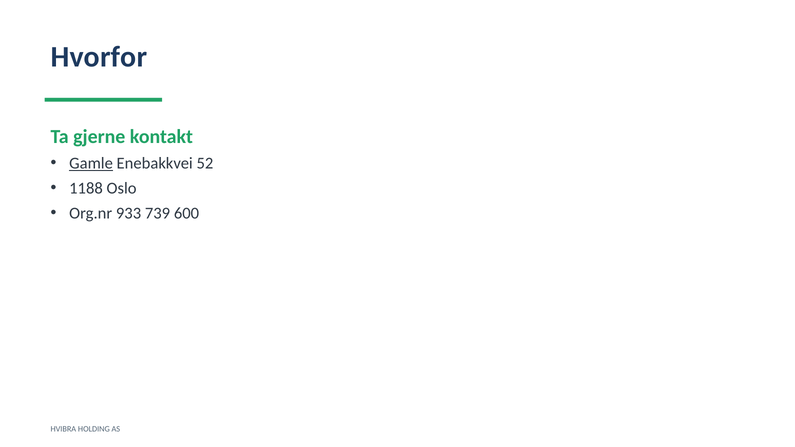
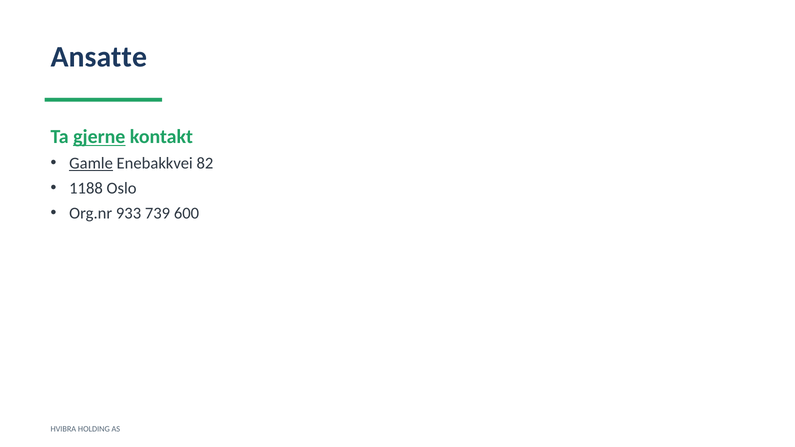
Hvorfor: Hvorfor -> Ansatte
gjerne underline: none -> present
52: 52 -> 82
